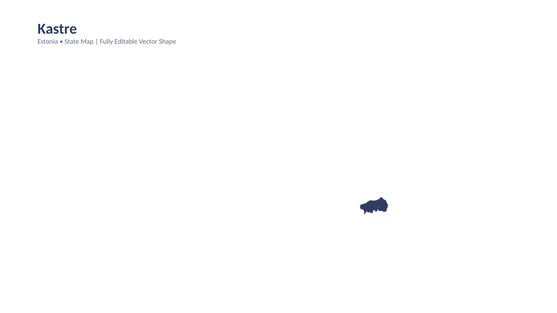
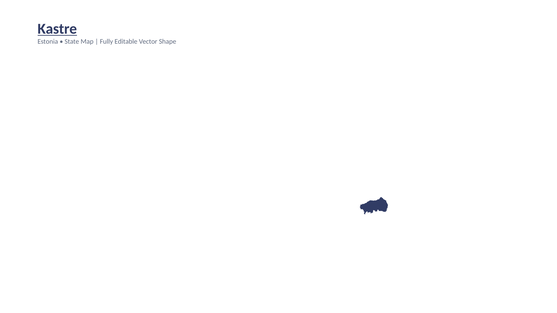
Kastre underline: none -> present
